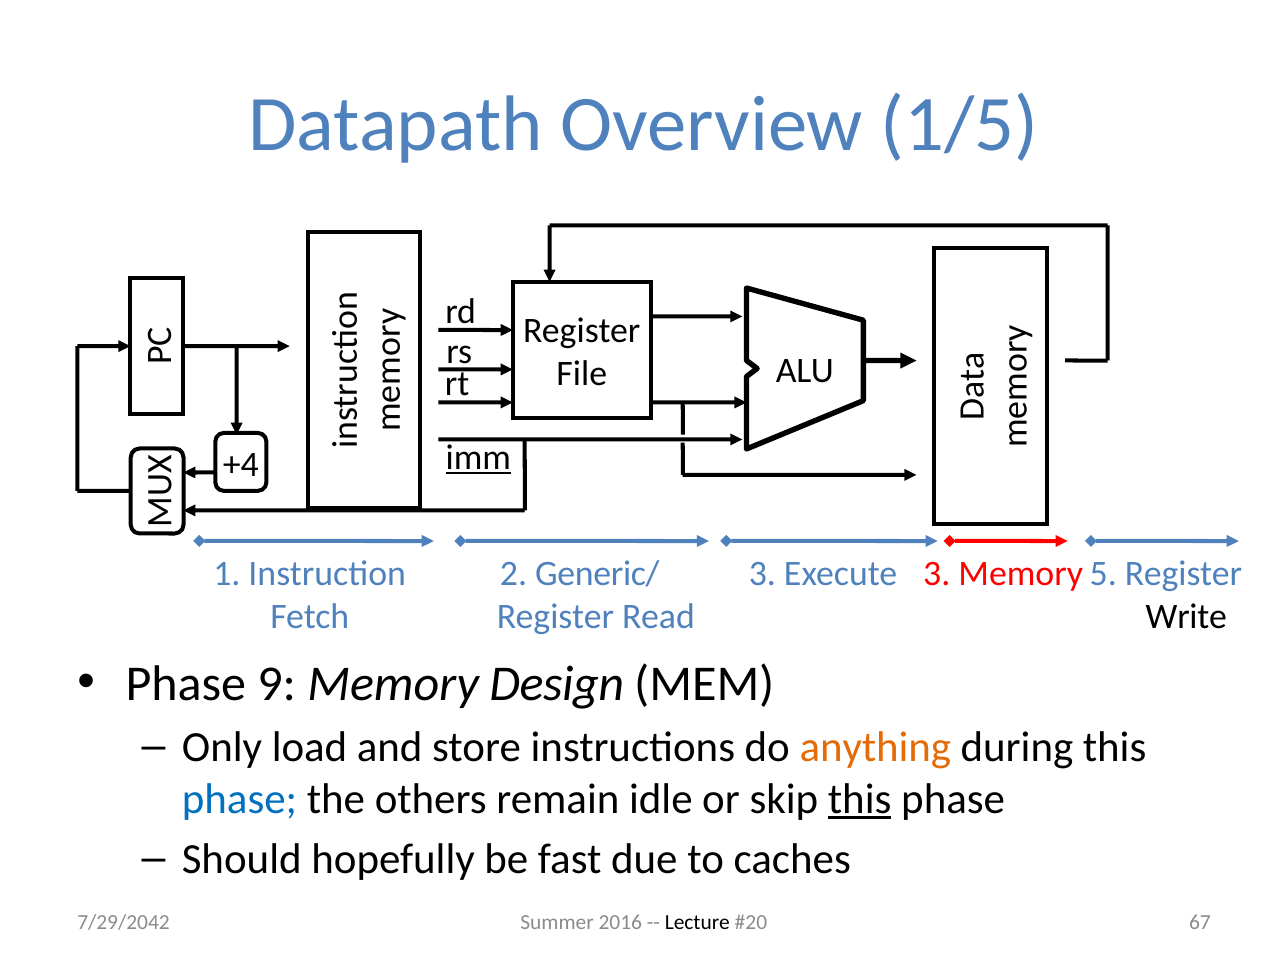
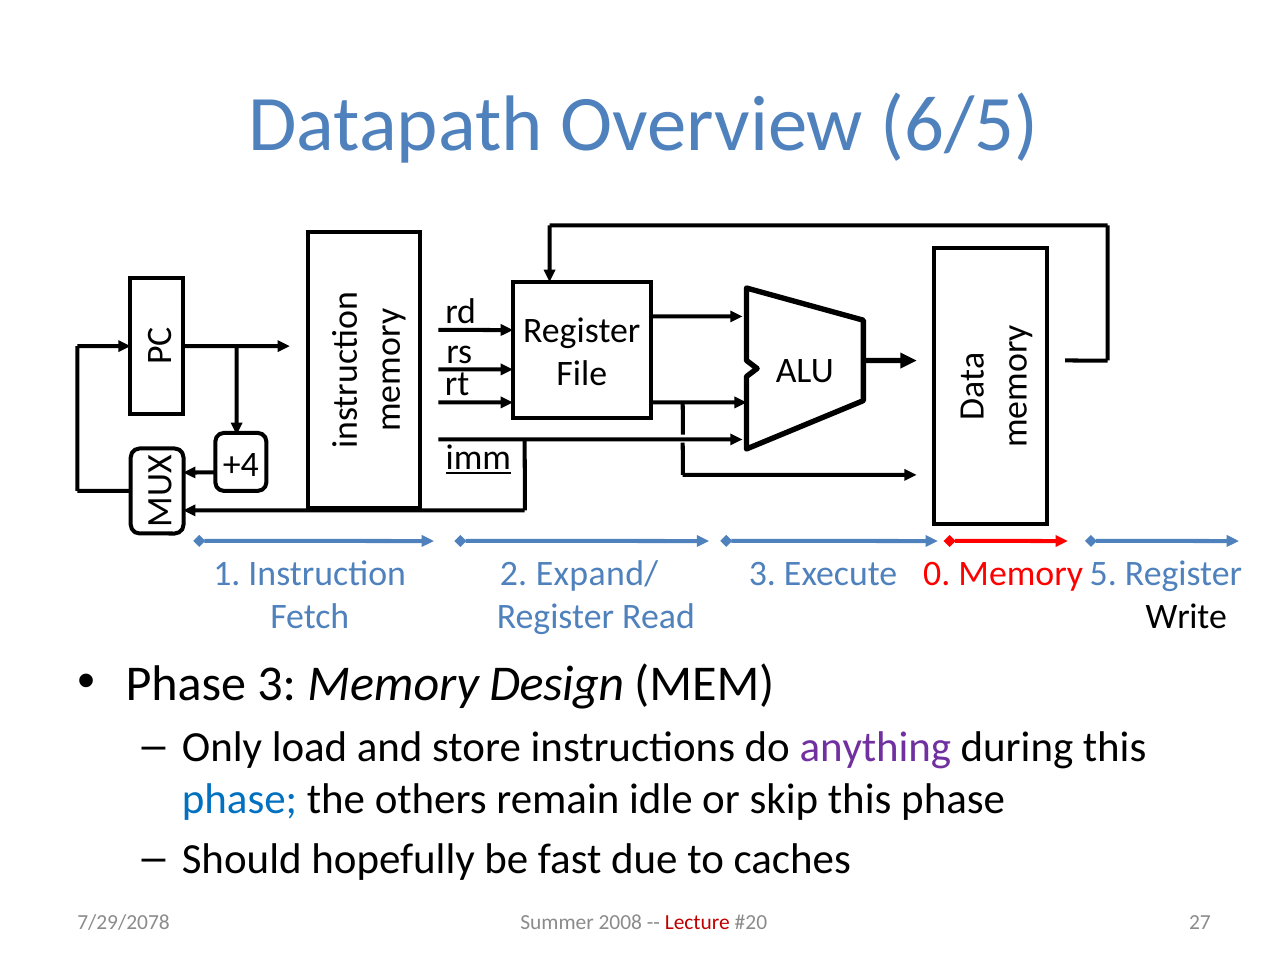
1/5: 1/5 -> 6/5
Execute 3: 3 -> 0
Generic/: Generic/ -> Expand/
Phase 9: 9 -> 3
anything colour: orange -> purple
this at (860, 799) underline: present -> none
2016: 2016 -> 2008
Lecture colour: black -> red
67: 67 -> 27
7/29/2042: 7/29/2042 -> 7/29/2078
